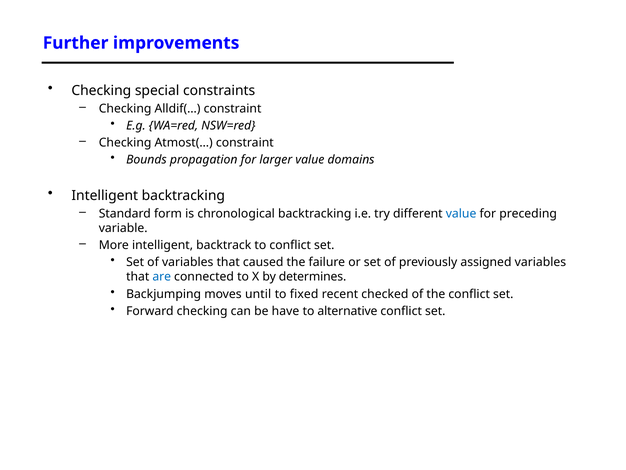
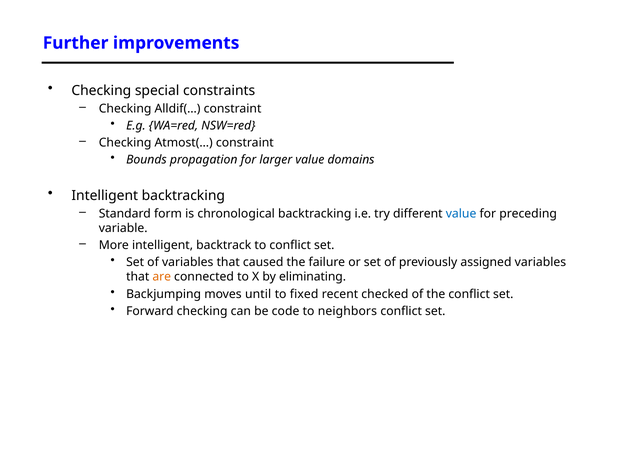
are colour: blue -> orange
determines: determines -> eliminating
have: have -> code
alternative: alternative -> neighbors
